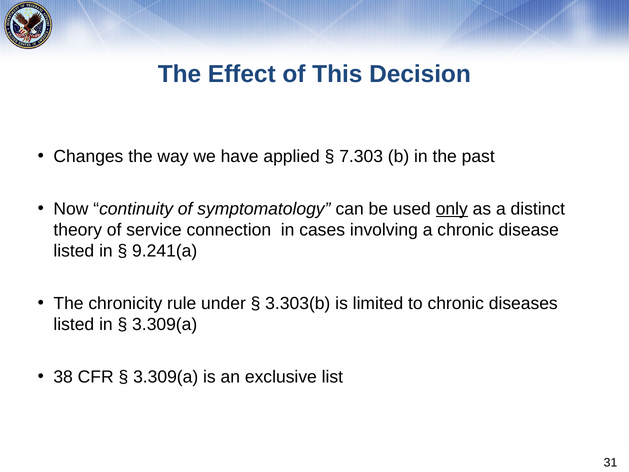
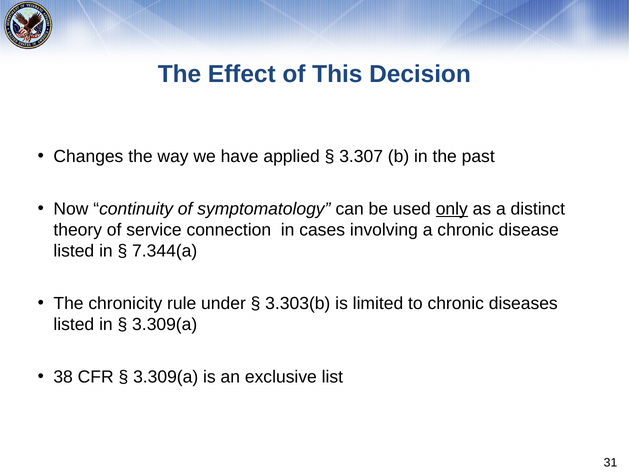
7.303: 7.303 -> 3.307
9.241(a: 9.241(a -> 7.344(a
